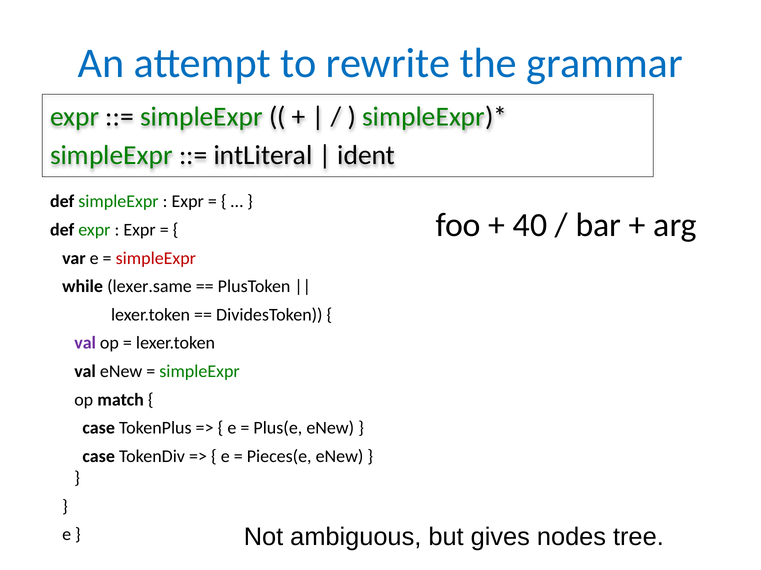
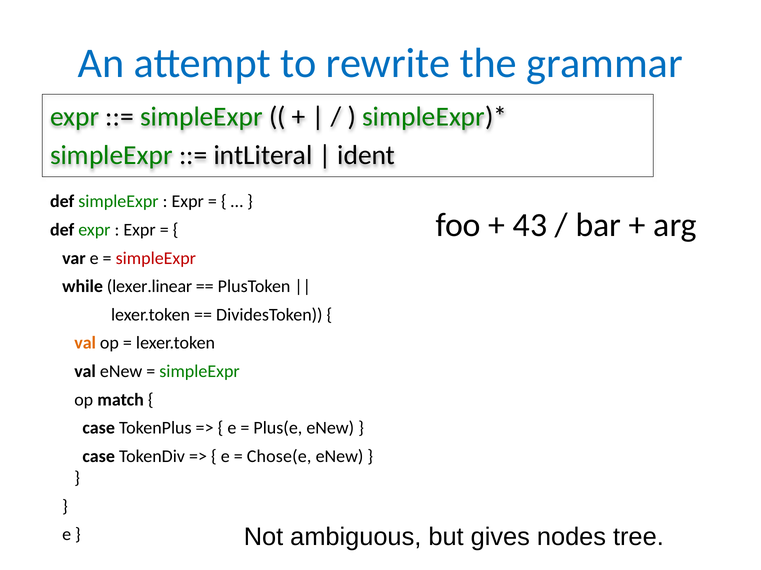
40: 40 -> 43
lexer.same: lexer.same -> lexer.linear
val at (85, 343) colour: purple -> orange
Pieces(e: Pieces(e -> Chose(e
